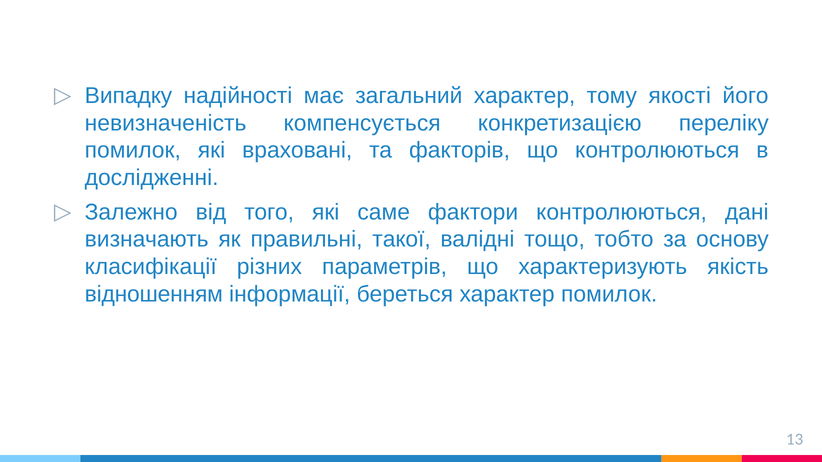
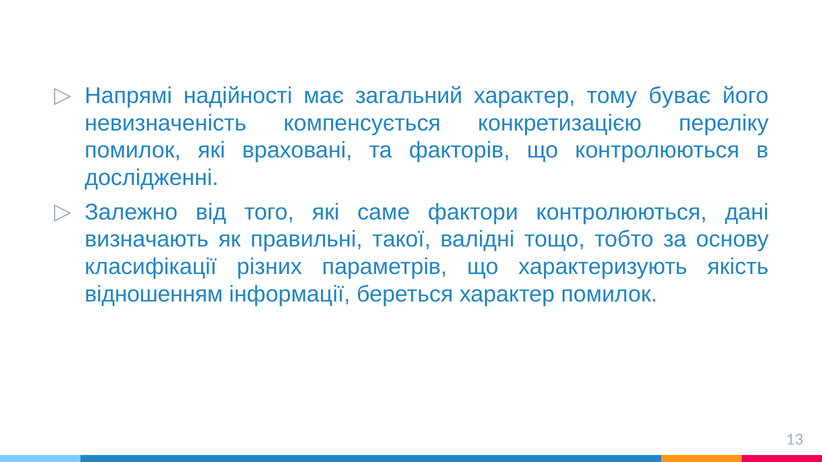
Випадку: Випадку -> Напрямі
якості: якості -> буває
